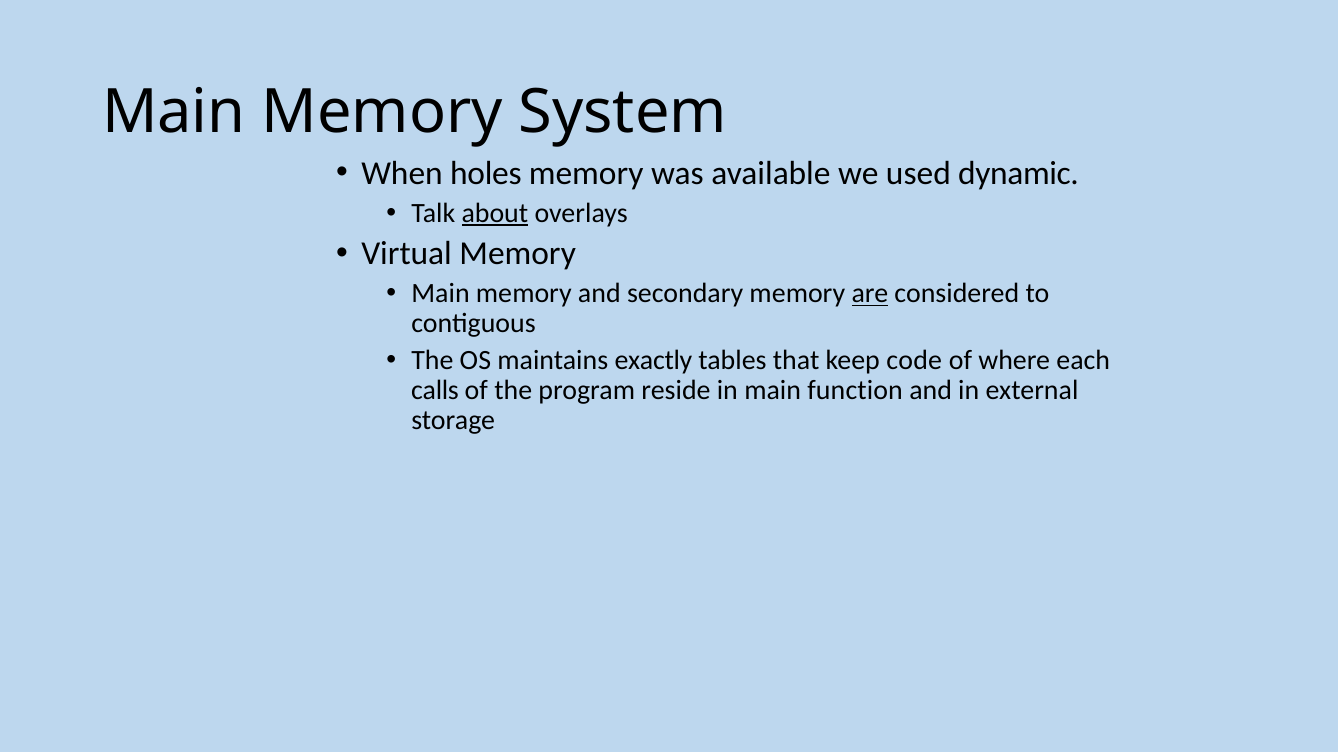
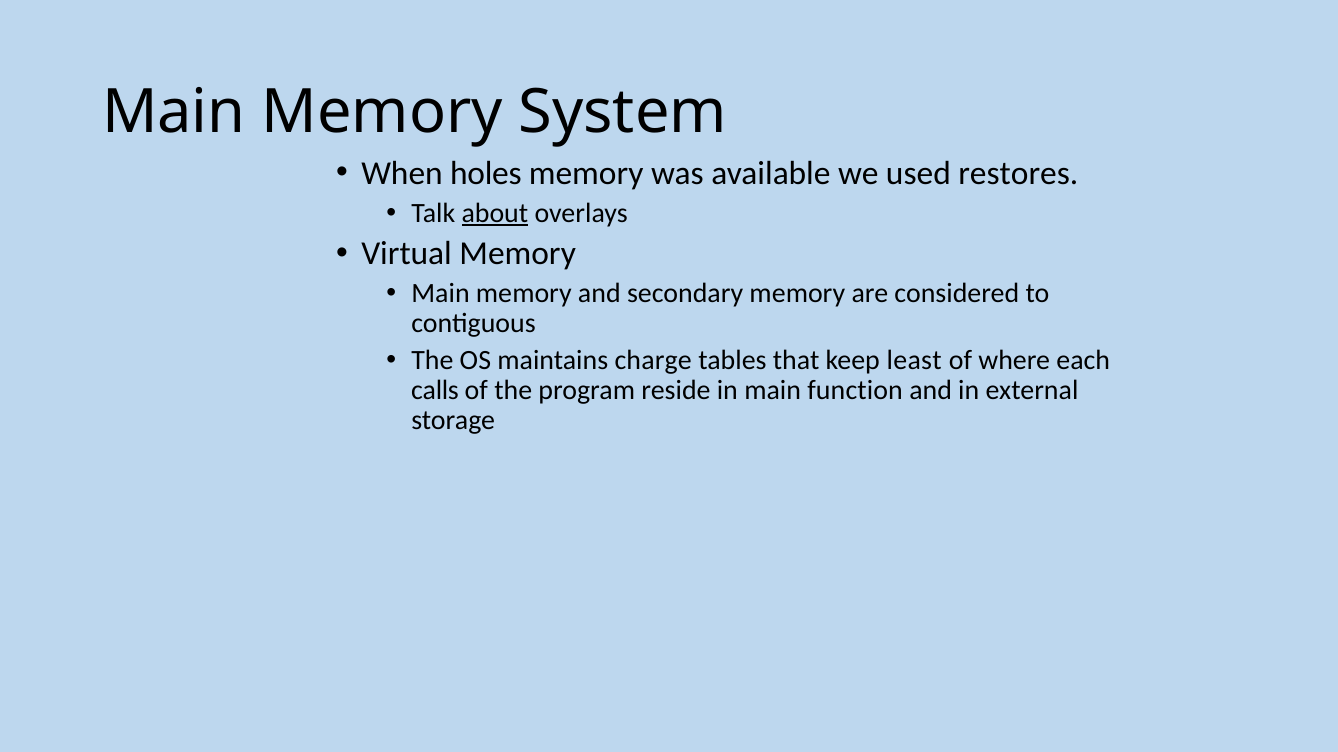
dynamic: dynamic -> restores
are underline: present -> none
exactly: exactly -> charge
code: code -> least
